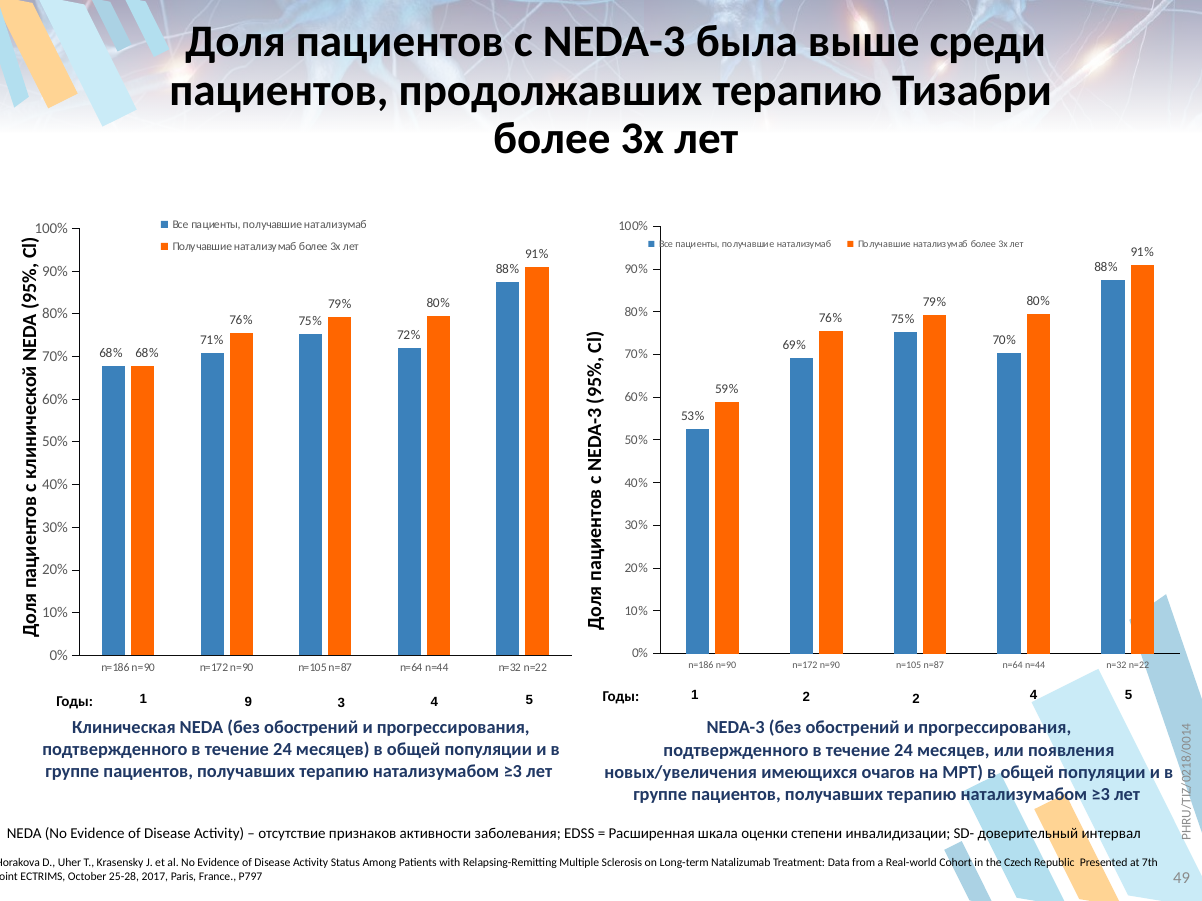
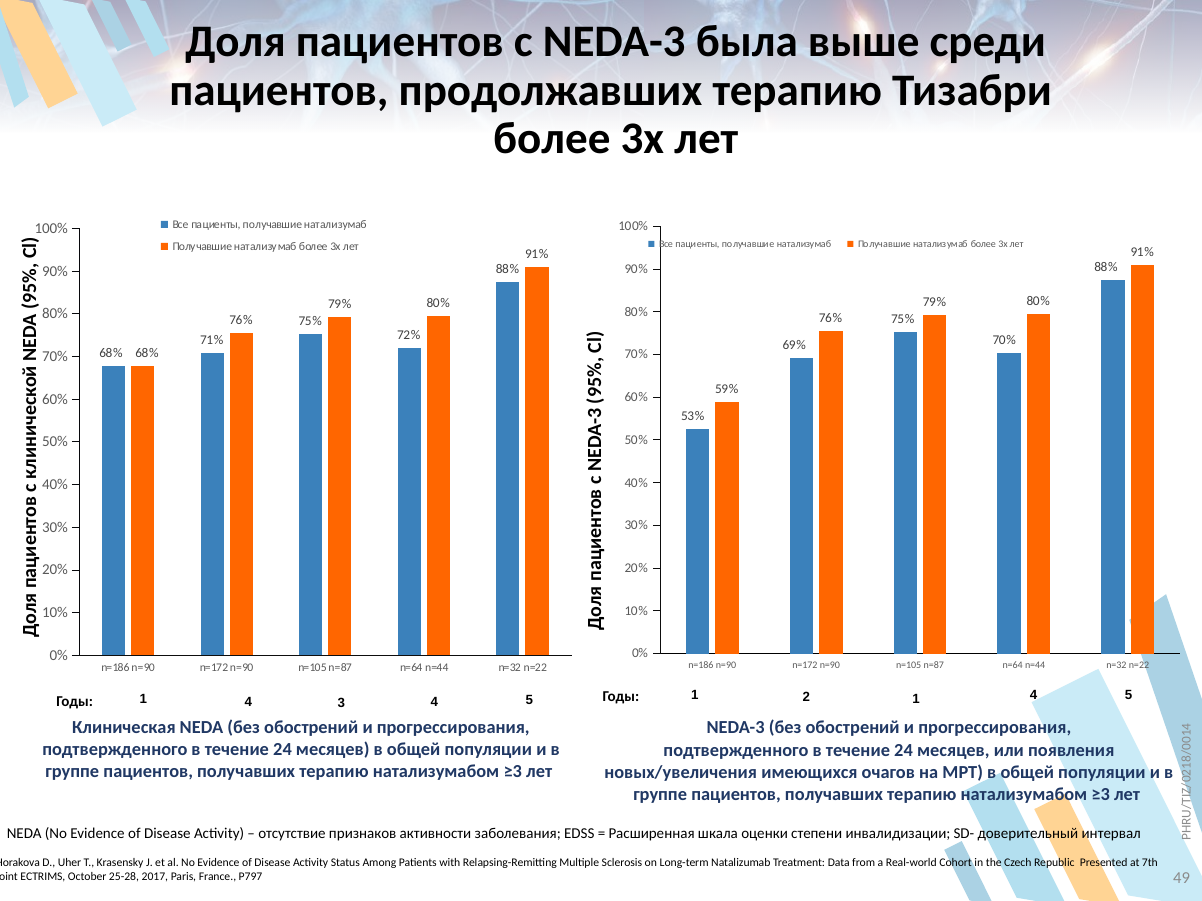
1 2 2: 2 -> 1
9 at (248, 702): 9 -> 4
